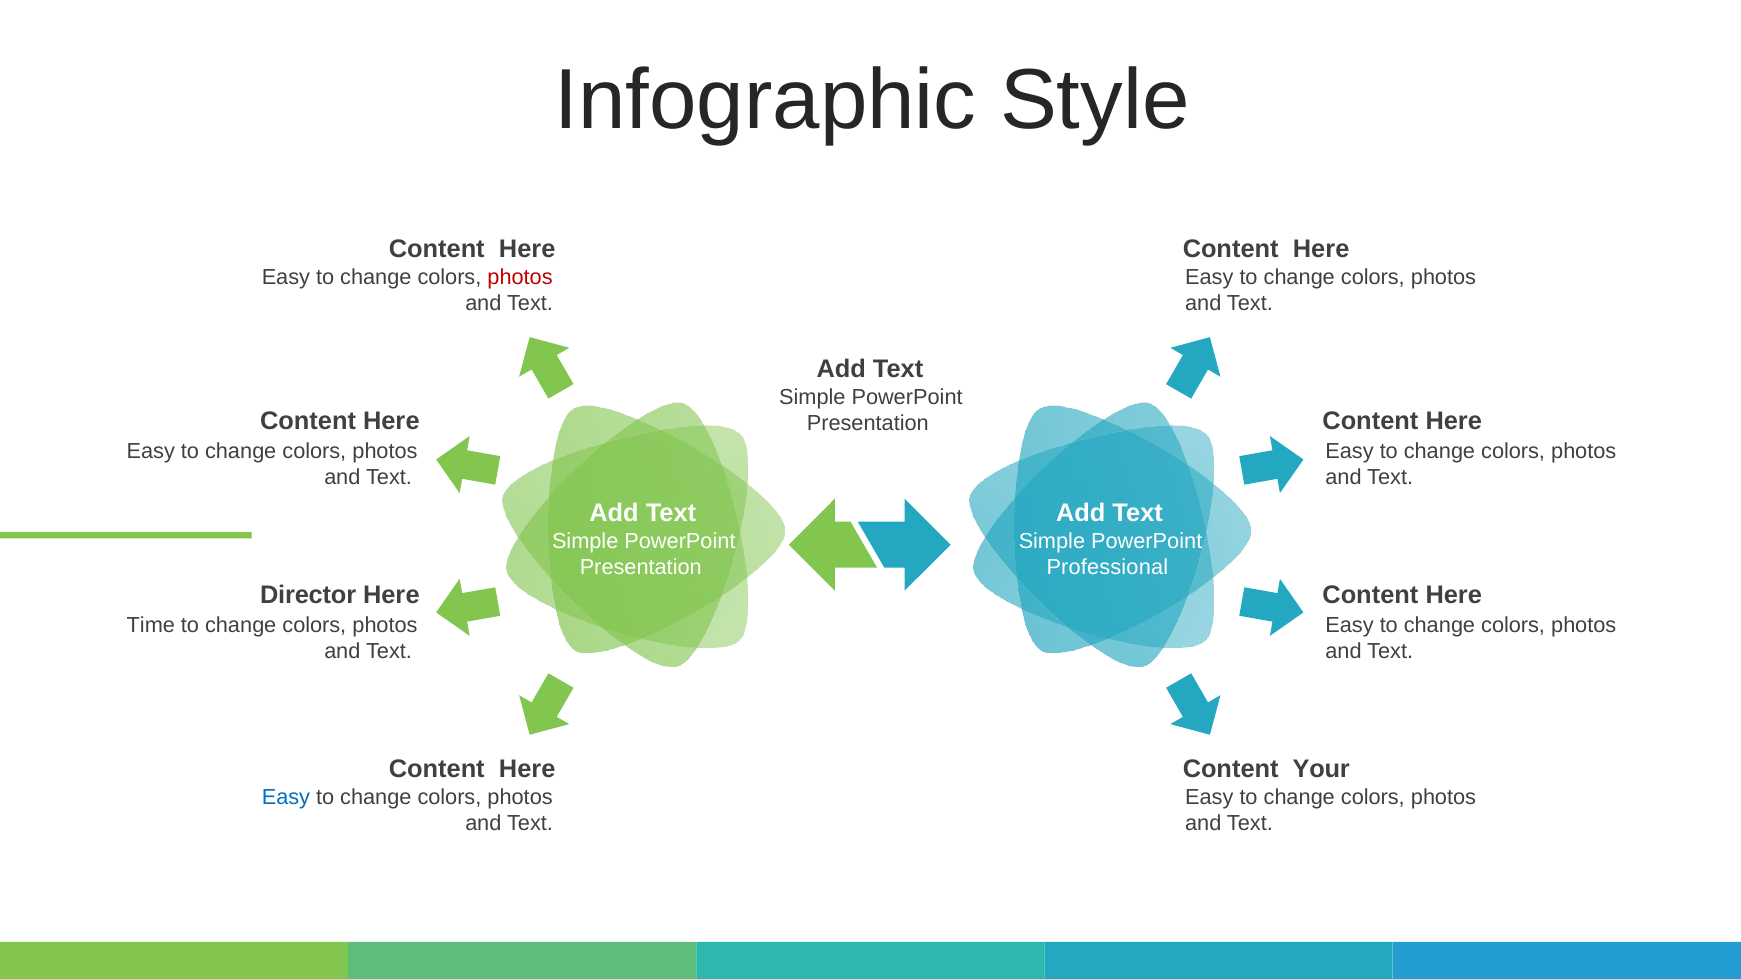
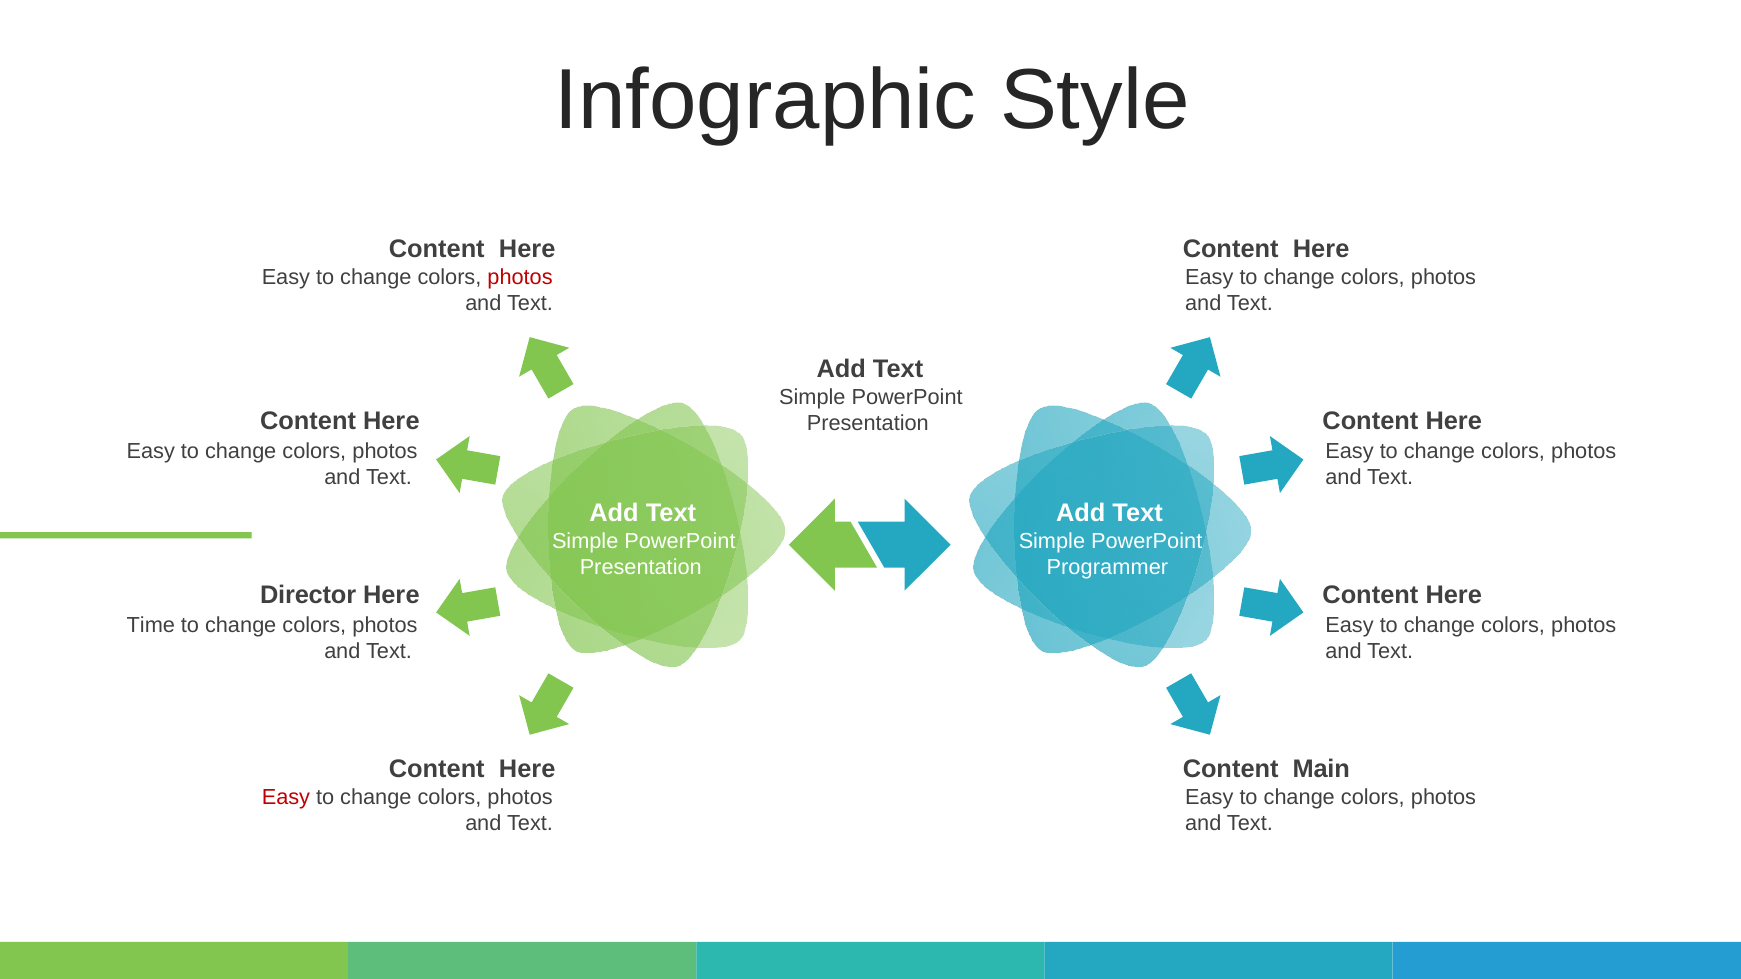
Professional: Professional -> Programmer
Your: Your -> Main
Easy at (286, 798) colour: blue -> red
